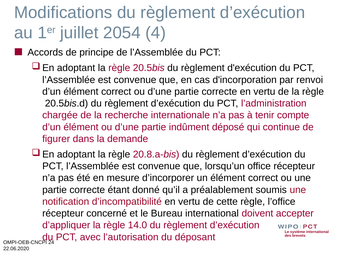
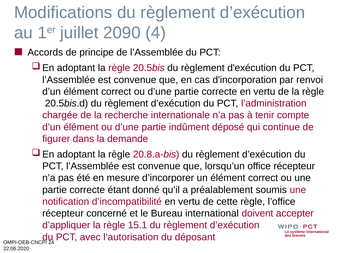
2054: 2054 -> 2090
14.0: 14.0 -> 15.1
